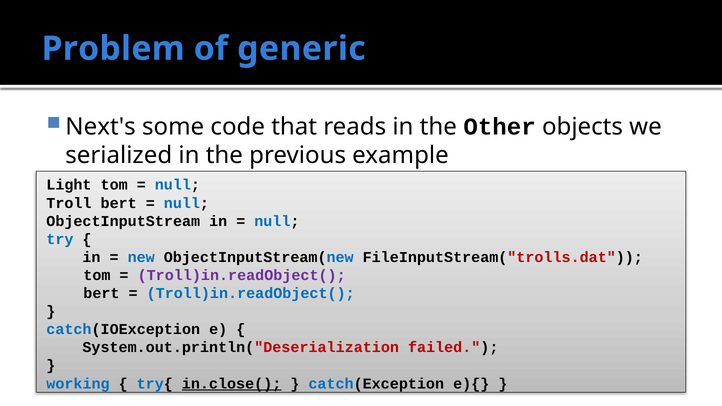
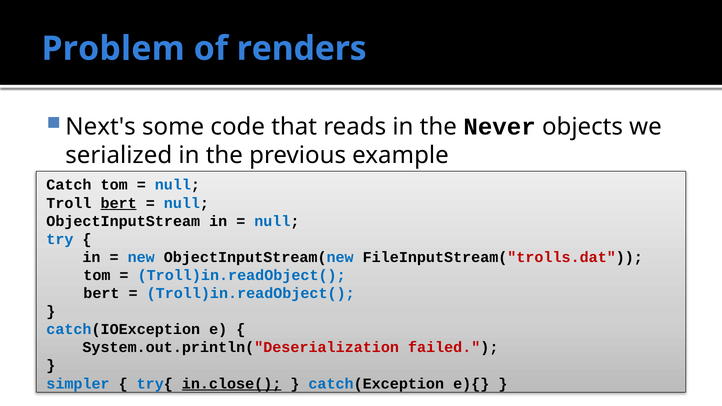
generic: generic -> renders
Other: Other -> Never
Light: Light -> Catch
bert at (119, 203) underline: none -> present
Troll)in.readObject( at (242, 275) colour: purple -> blue
working: working -> simpler
